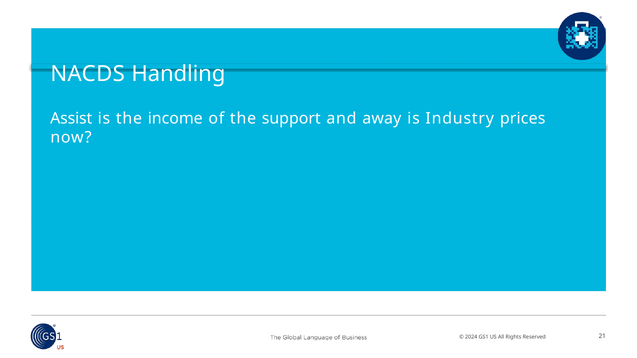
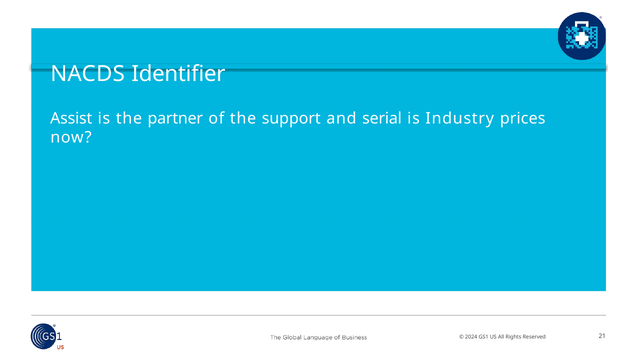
Handling: Handling -> Identifier
income: income -> partner
away: away -> serial
